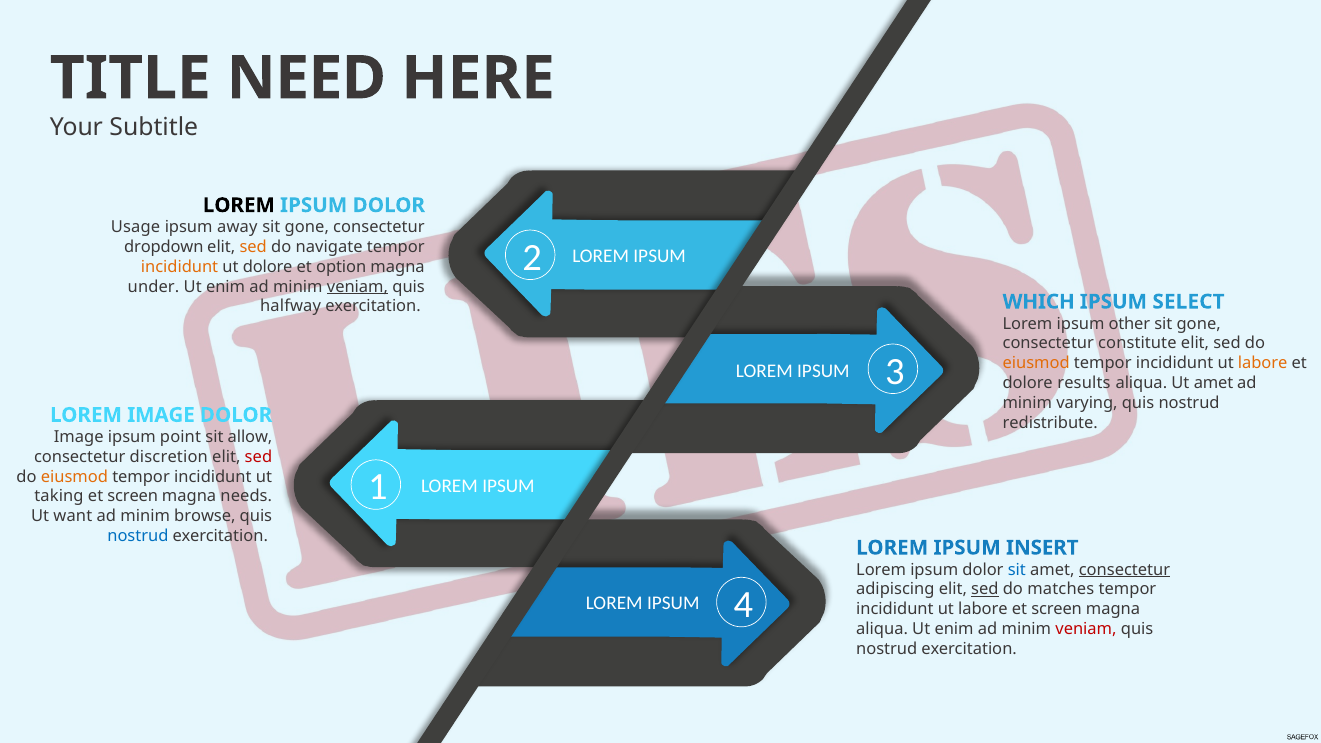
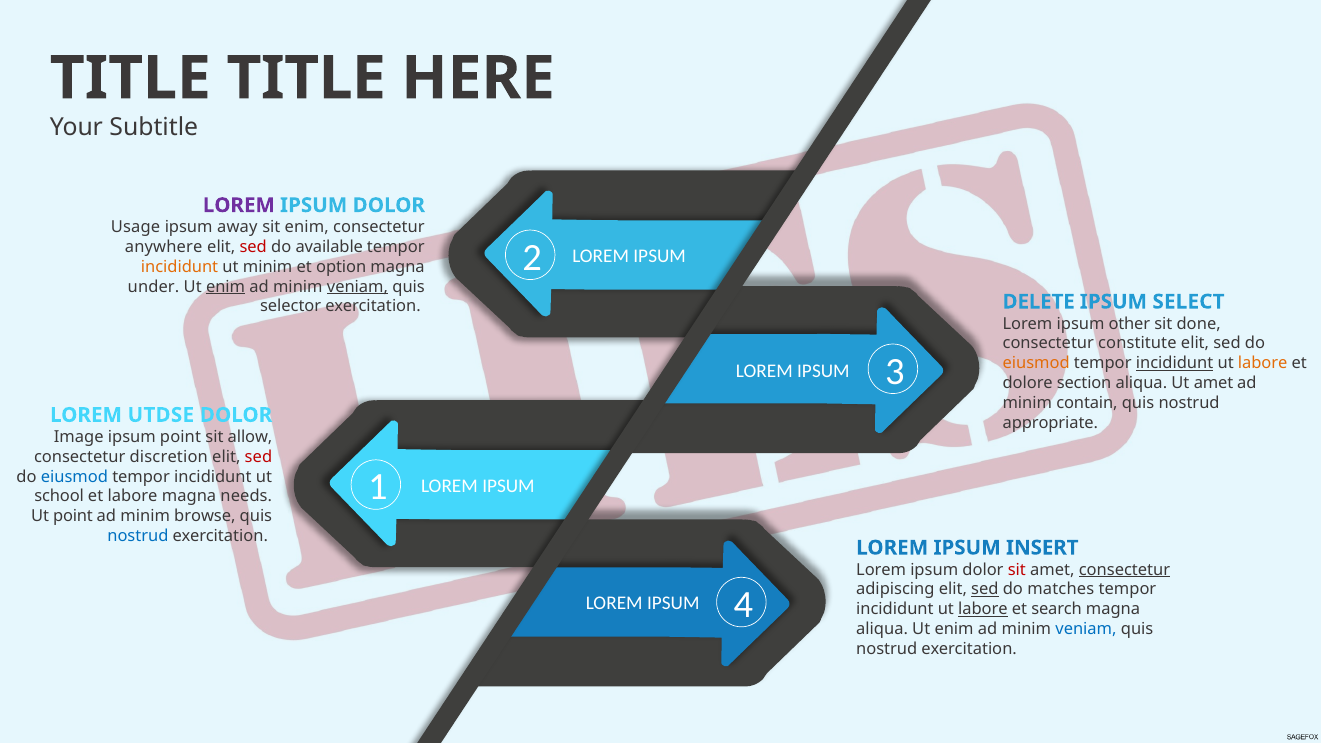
NEED at (306, 78): NEED -> TITLE
LOREM at (239, 205) colour: black -> purple
gone at (307, 227): gone -> enim
dropdown: dropdown -> anywhere
sed at (253, 247) colour: orange -> red
navigate: navigate -> available
ut dolore: dolore -> minim
enim at (226, 287) underline: none -> present
WHICH: WHICH -> DELETE
halfway: halfway -> selector
gone at (1199, 324): gone -> done
incididunt at (1175, 363) underline: none -> present
results: results -> section
varying: varying -> contain
LOREM IMAGE: IMAGE -> UTDSE
redistribute: redistribute -> appropriate
eiusmod at (74, 477) colour: orange -> blue
taking: taking -> school
screen at (133, 497): screen -> labore
Ut want: want -> point
sit at (1017, 570) colour: blue -> red
labore at (983, 609) underline: none -> present
screen at (1057, 609): screen -> search
veniam at (1086, 629) colour: red -> blue
